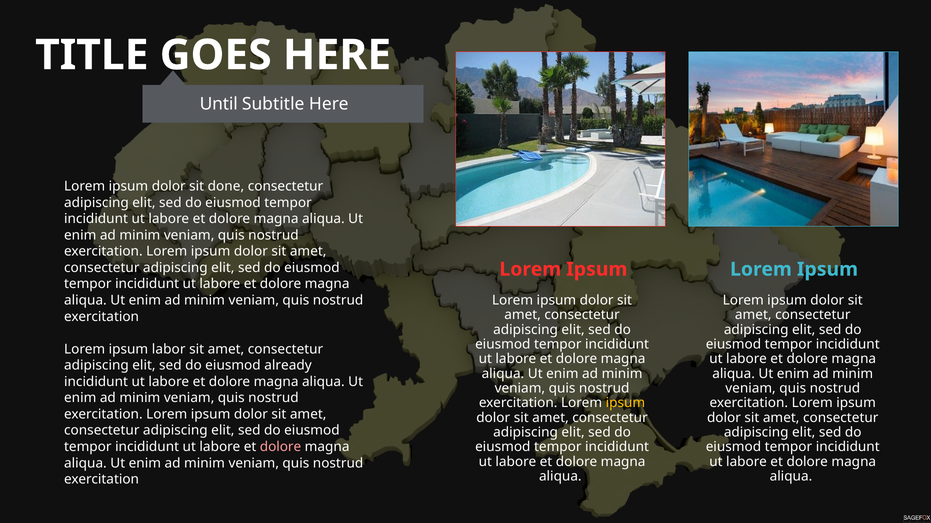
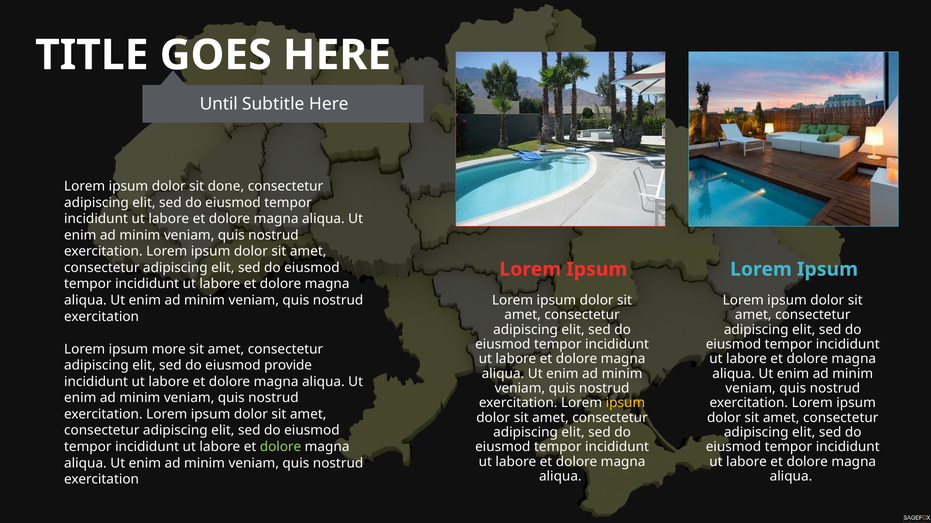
labor: labor -> more
already: already -> provide
dolore at (281, 447) colour: pink -> light green
